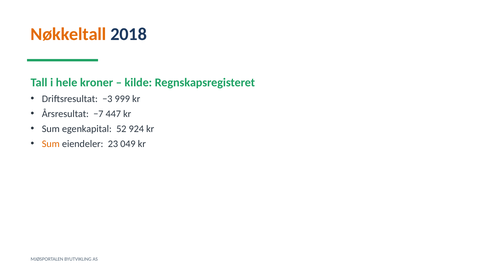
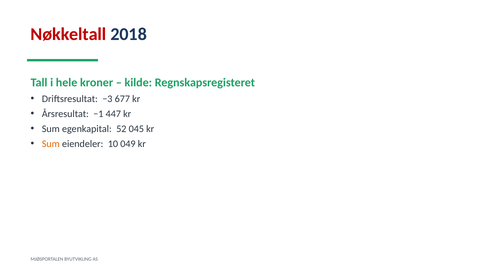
Nøkkeltall colour: orange -> red
999: 999 -> 677
−7: −7 -> −1
924: 924 -> 045
23: 23 -> 10
